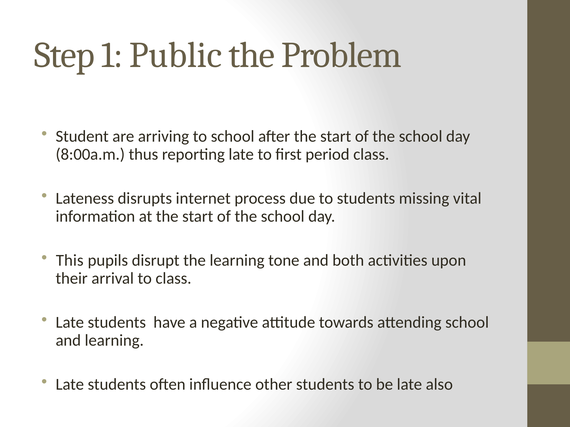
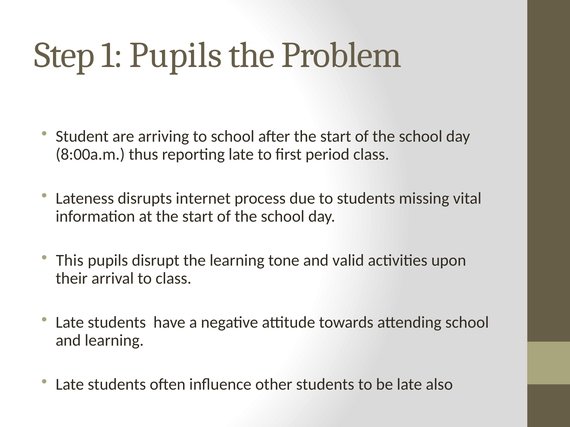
1 Public: Public -> Pupils
both: both -> valid
